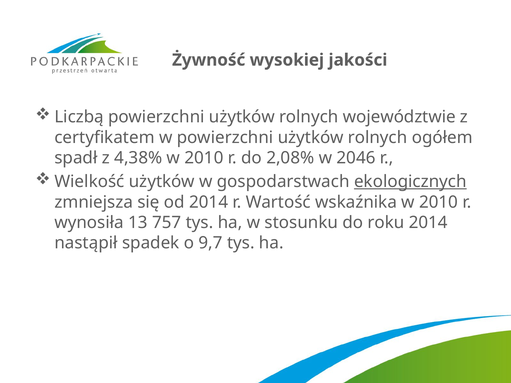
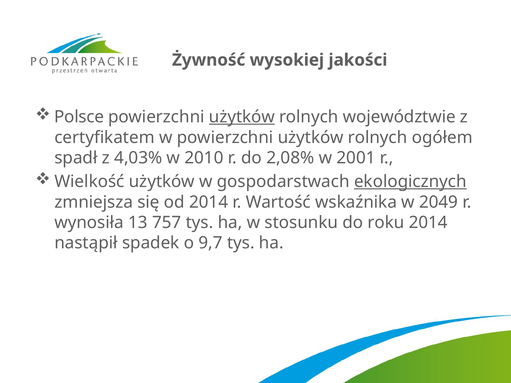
Liczbą: Liczbą -> Polsce
użytków at (242, 117) underline: none -> present
4,38%: 4,38% -> 4,03%
2046: 2046 -> 2001
wskaźnika w 2010: 2010 -> 2049
